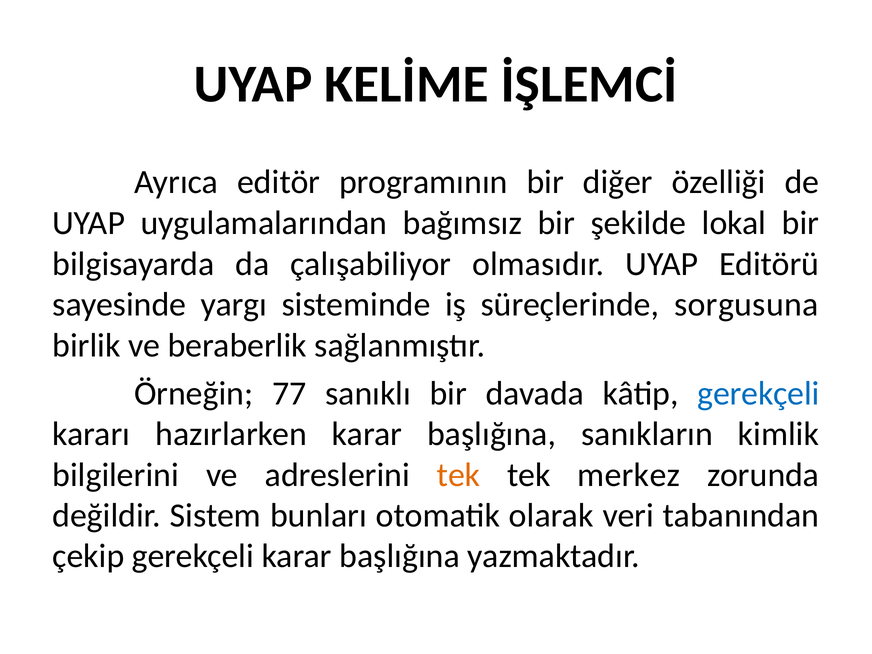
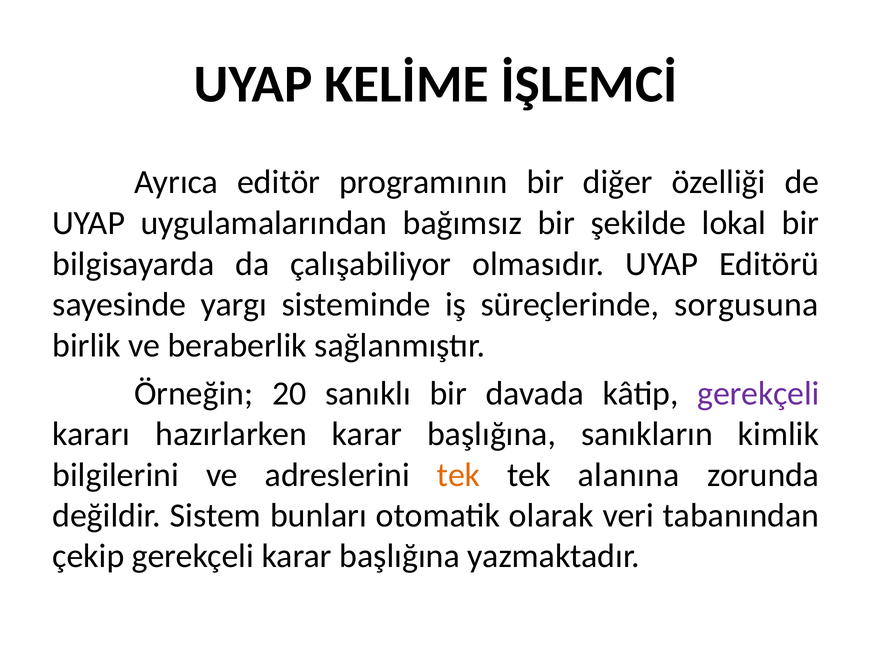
77: 77 -> 20
gerekçeli at (758, 393) colour: blue -> purple
merkez: merkez -> alanına
